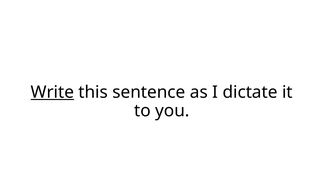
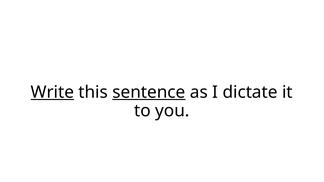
sentence underline: none -> present
